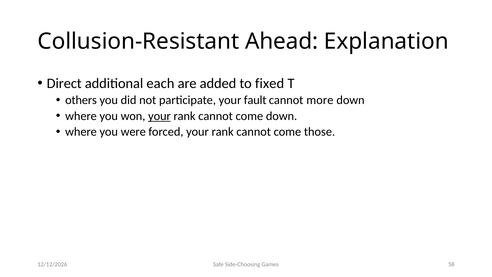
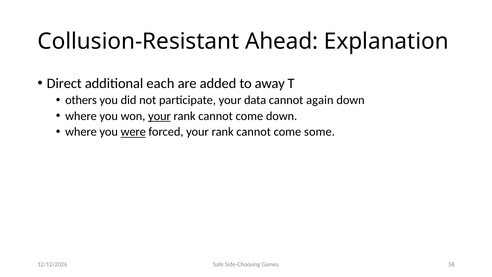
fixed: fixed -> away
fault: fault -> data
more: more -> again
were underline: none -> present
those: those -> some
